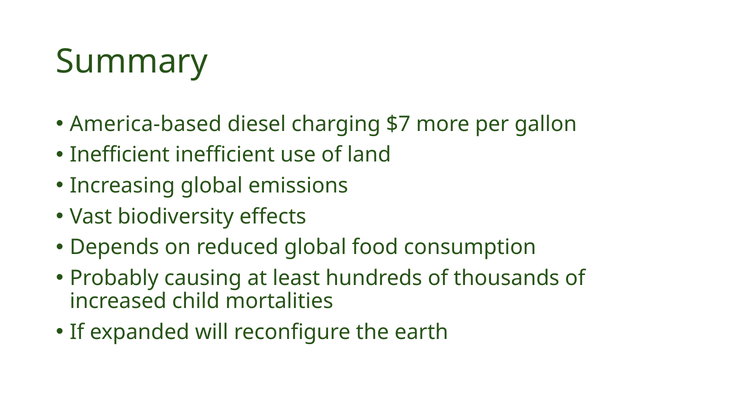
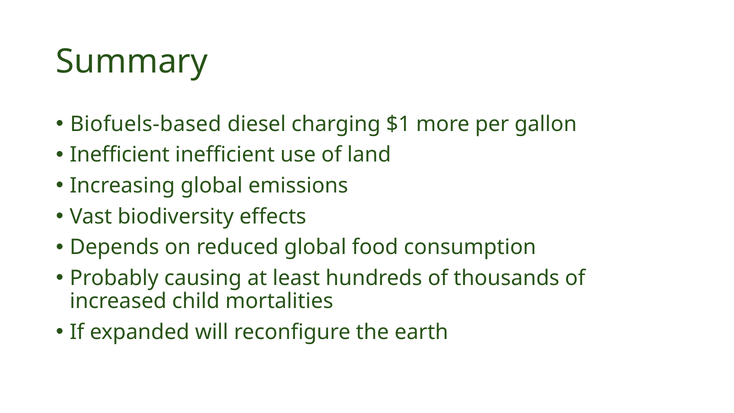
America-based: America-based -> Biofuels-based
$7: $7 -> $1
